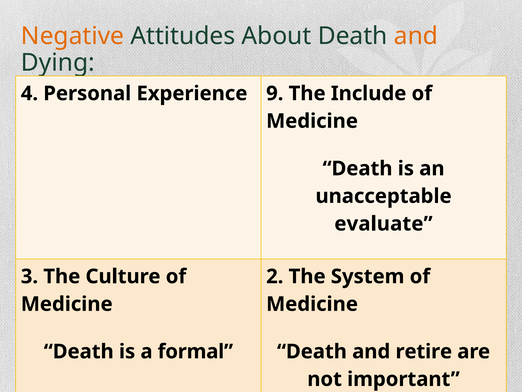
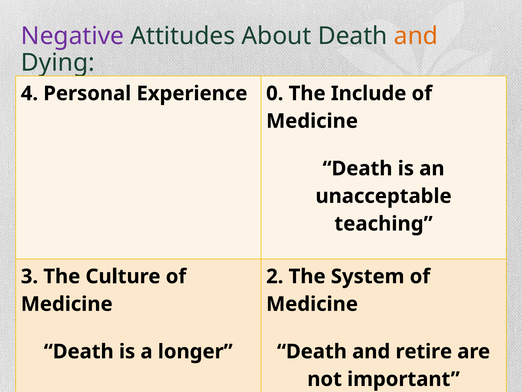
Negative colour: orange -> purple
9: 9 -> 0
evaluate: evaluate -> teaching
formal: formal -> longer
